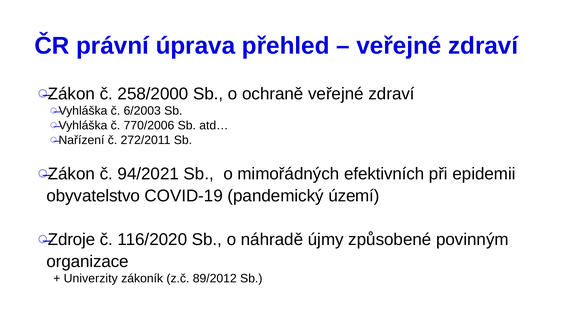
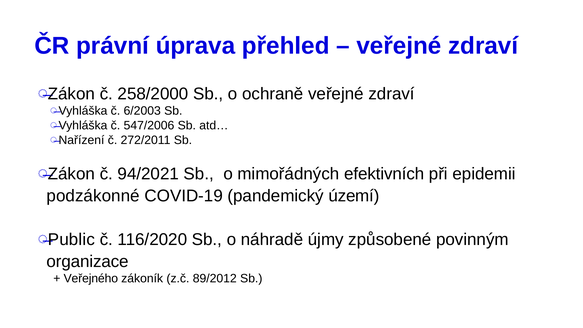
770/2006: 770/2006 -> 547/2006
obyvatelstvo: obyvatelstvo -> podzákonné
Zdroje: Zdroje -> Public
Univerzity: Univerzity -> Veřejného
